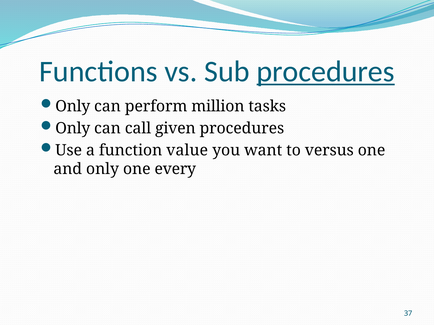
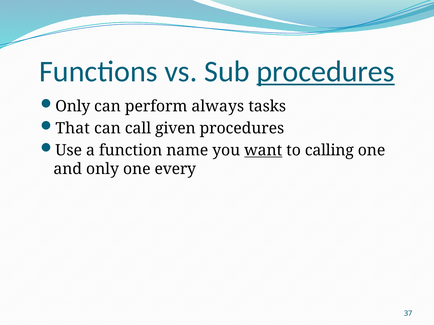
million: million -> always
Only at (73, 129): Only -> That
value: value -> name
want underline: none -> present
versus: versus -> calling
